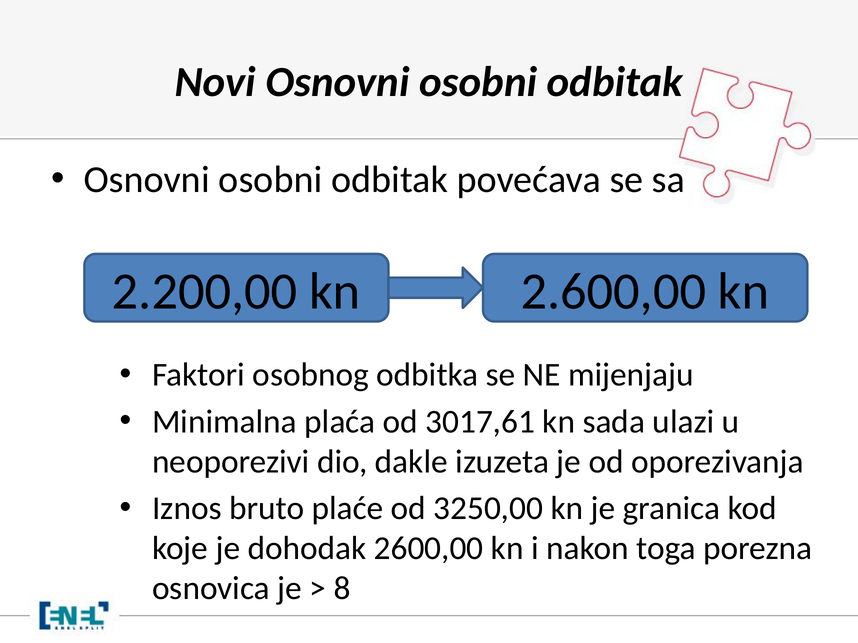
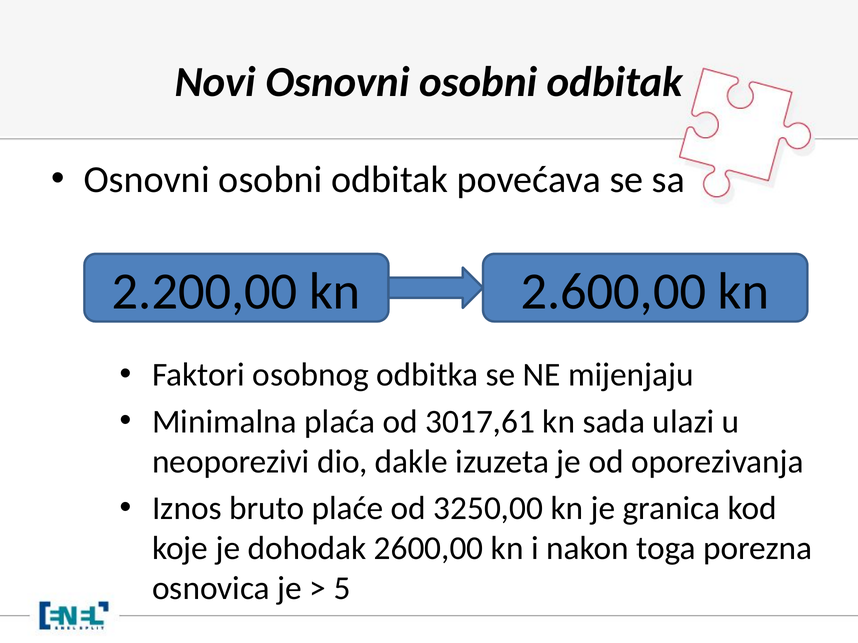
8: 8 -> 5
